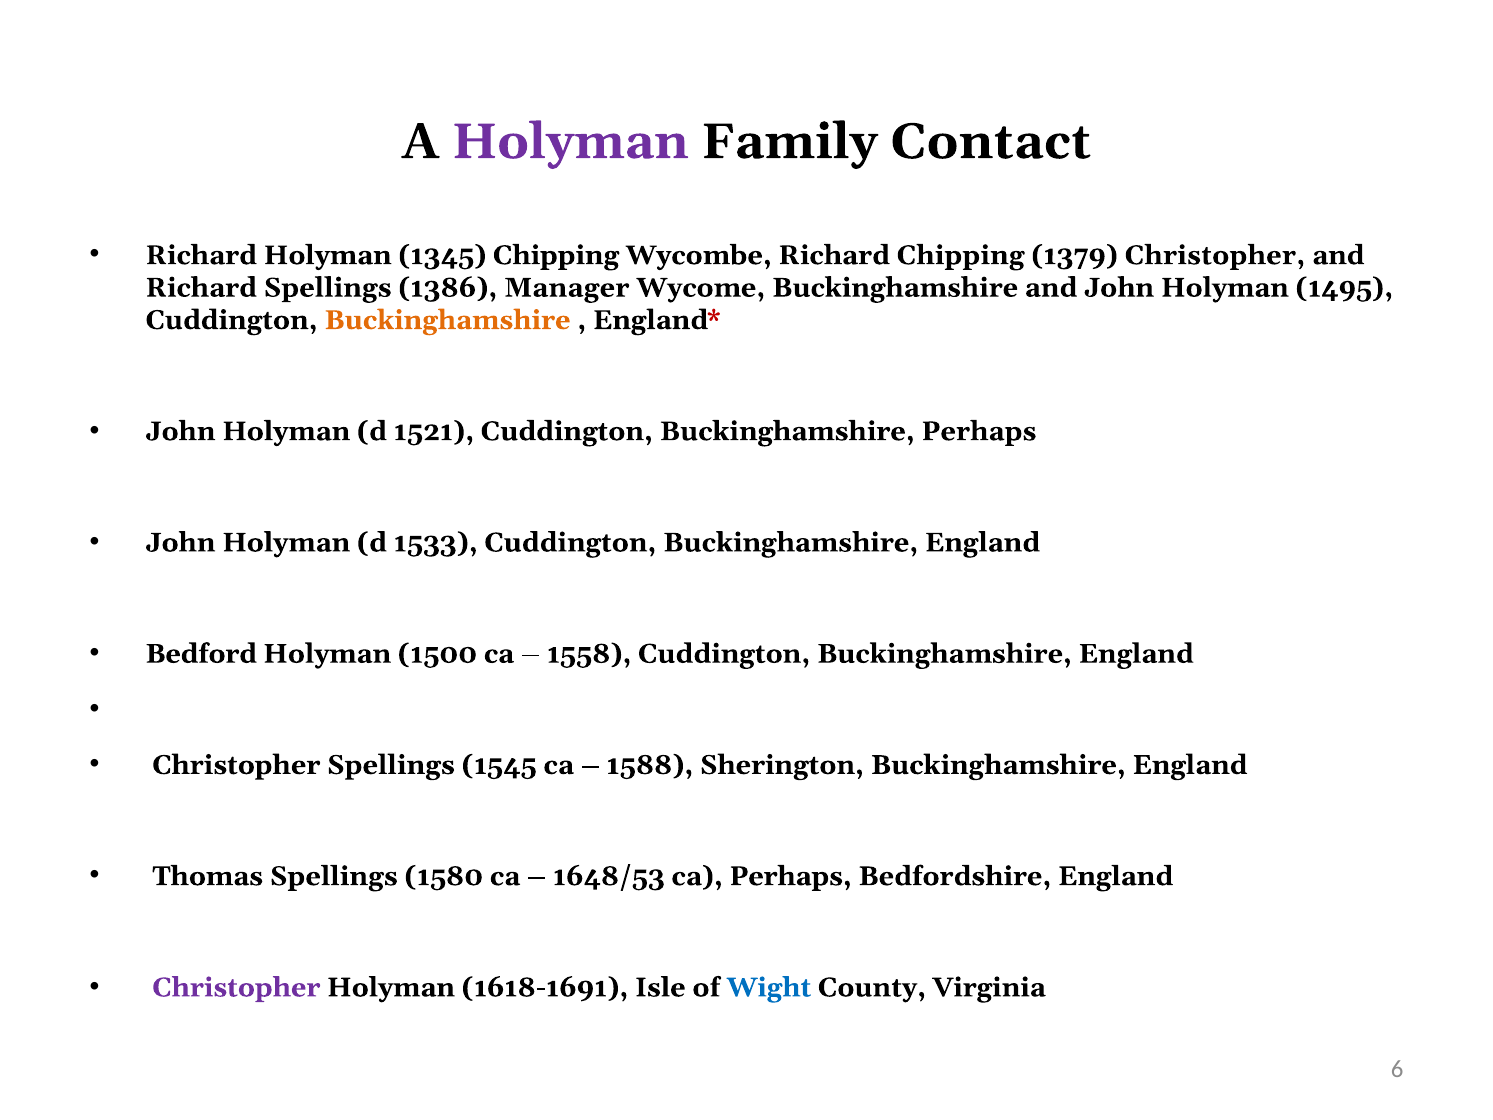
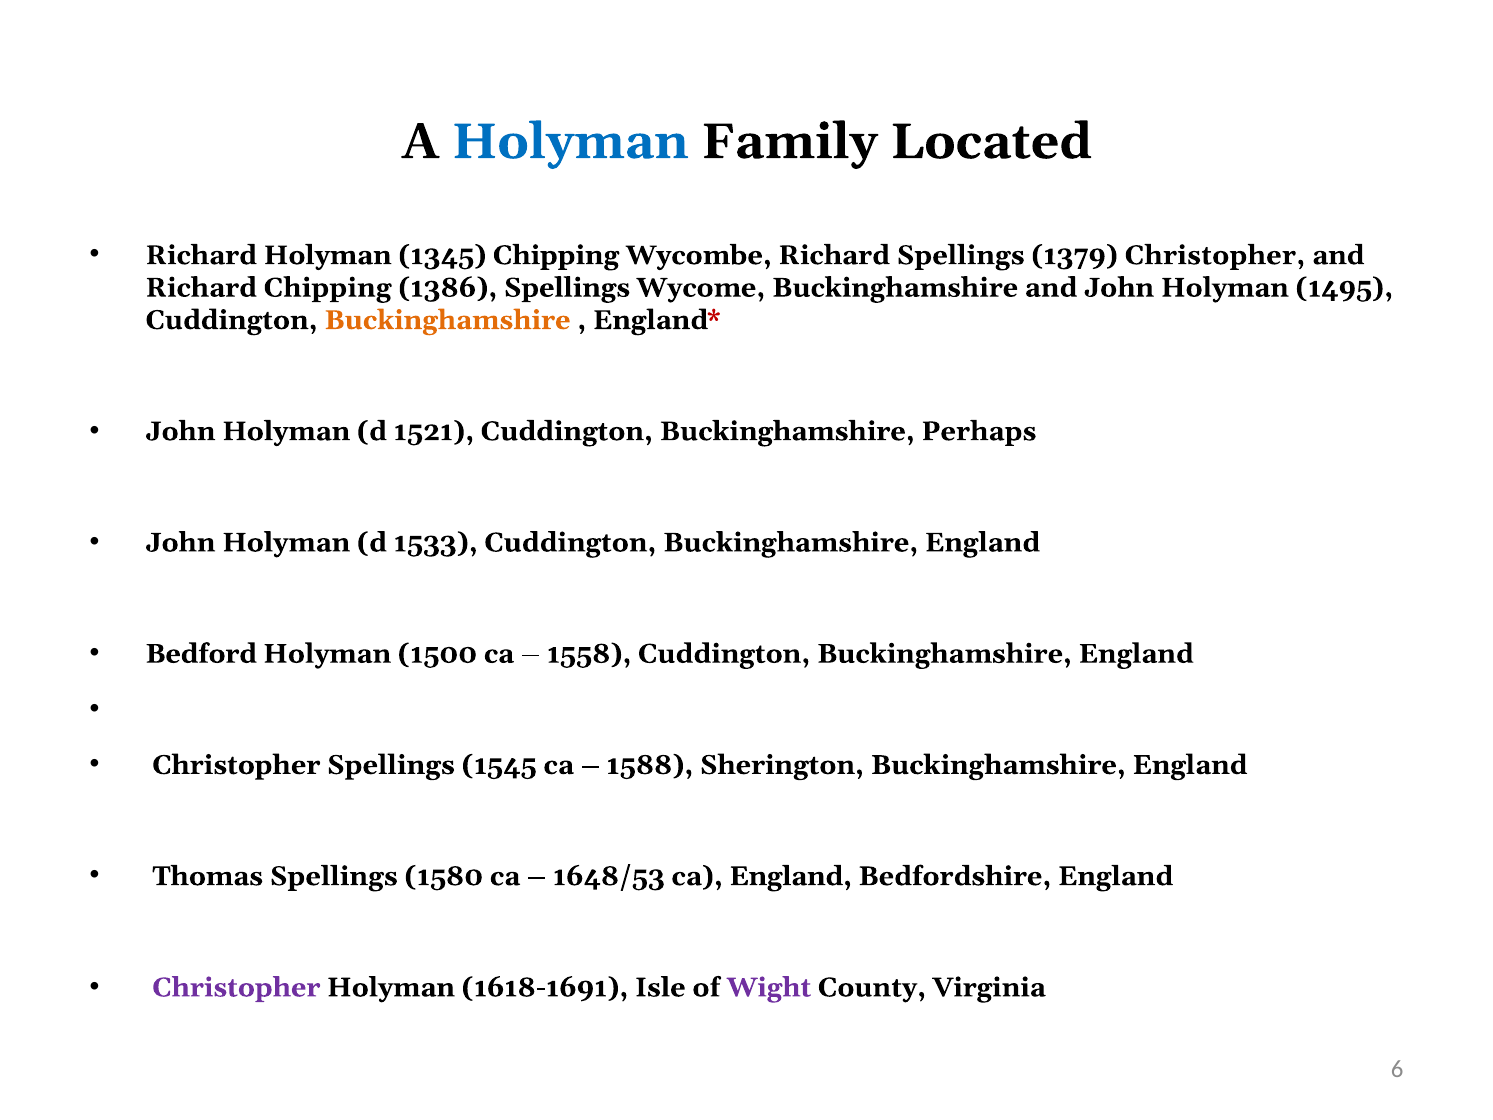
Holyman at (570, 142) colour: purple -> blue
Contact: Contact -> Located
Richard Chipping: Chipping -> Spellings
Richard Spellings: Spellings -> Chipping
1386 Manager: Manager -> Spellings
ca Perhaps: Perhaps -> England
Wight colour: blue -> purple
